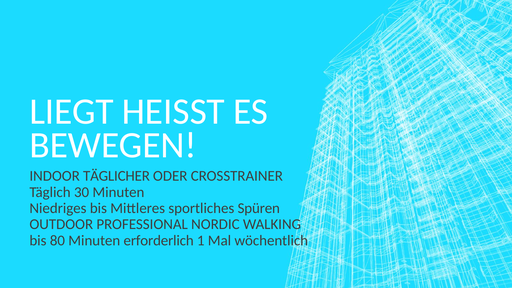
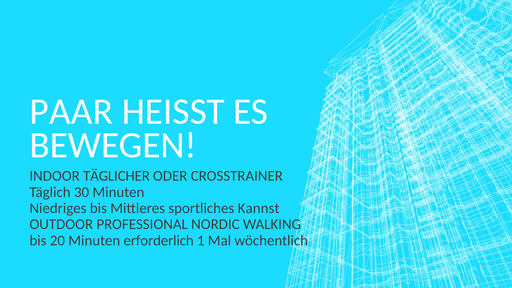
LIEGT: LIEGT -> PAAR
Spüren: Spüren -> Kannst
80: 80 -> 20
